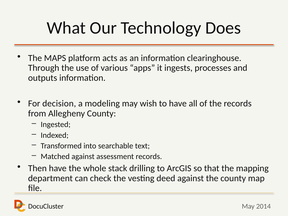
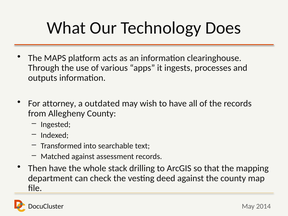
decision: decision -> attorney
modeling: modeling -> outdated
